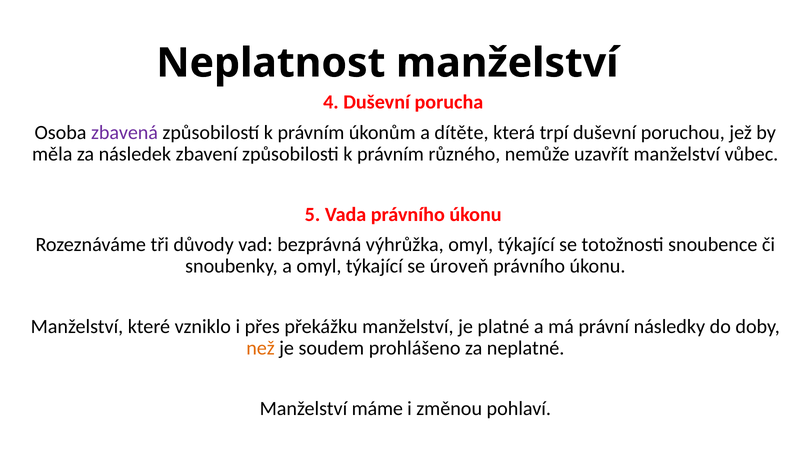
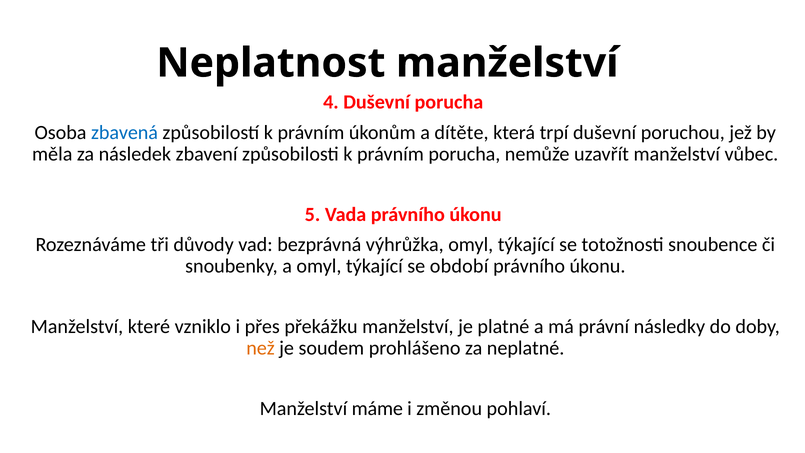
zbavená colour: purple -> blue
právním různého: různého -> porucha
úroveň: úroveň -> období
